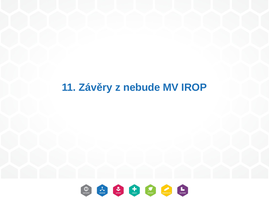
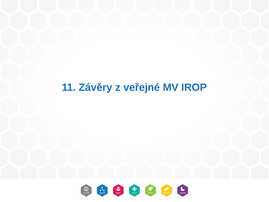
nebude: nebude -> veřejné
